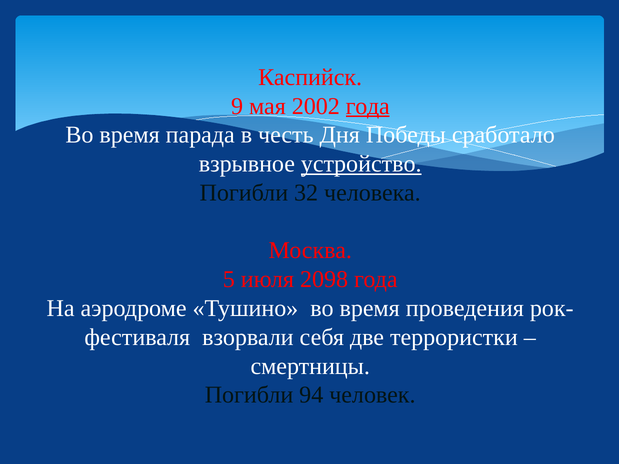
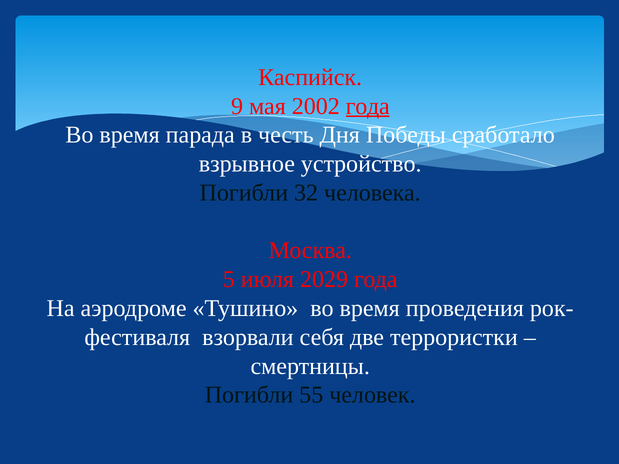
устройство underline: present -> none
2098: 2098 -> 2029
94: 94 -> 55
